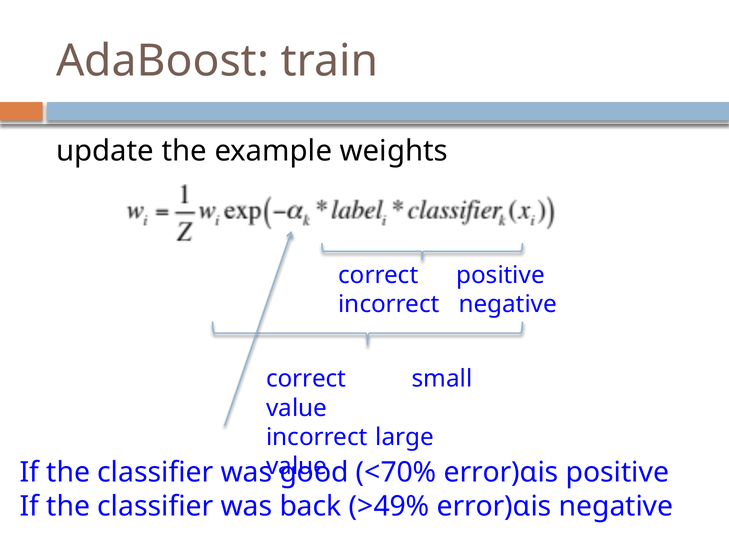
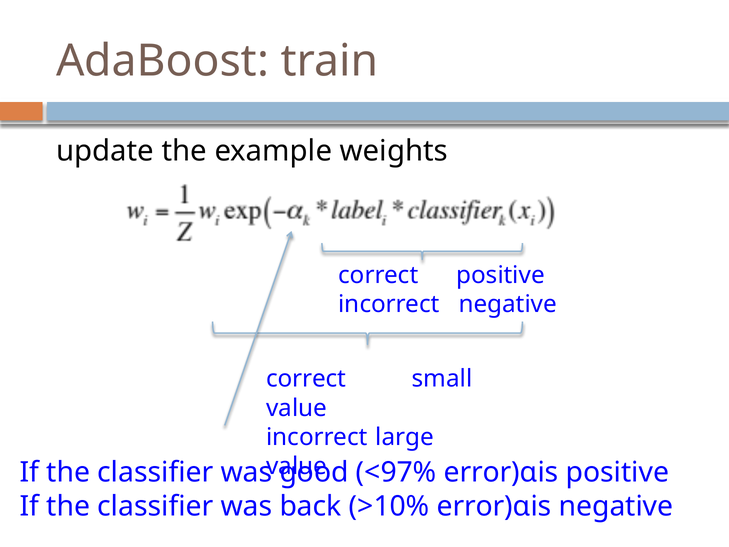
<70%: <70% -> <97%
>49%: >49% -> >10%
